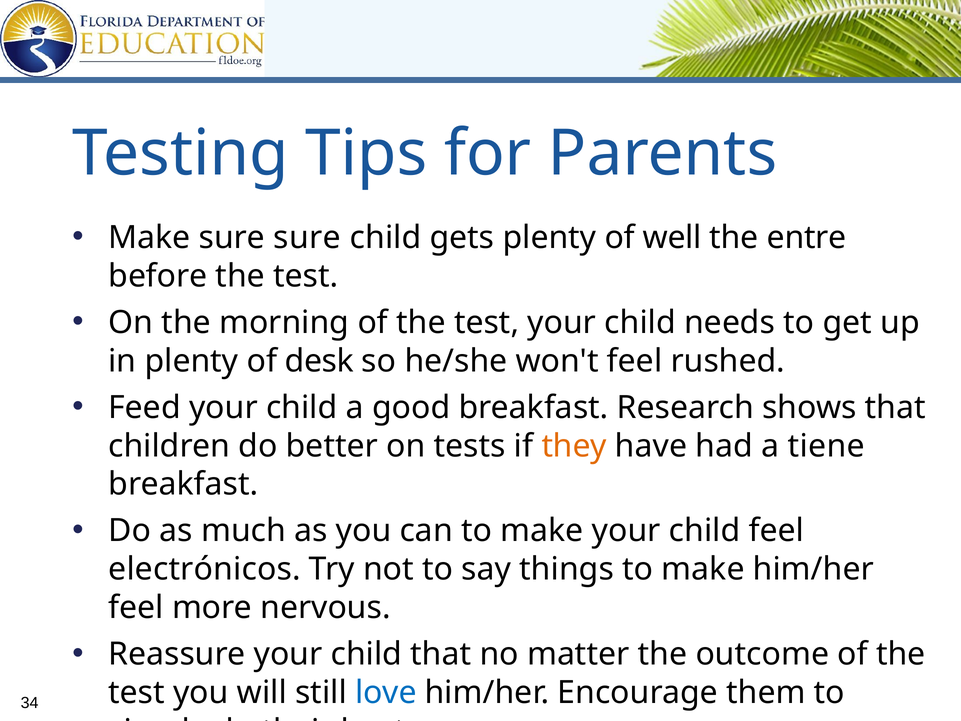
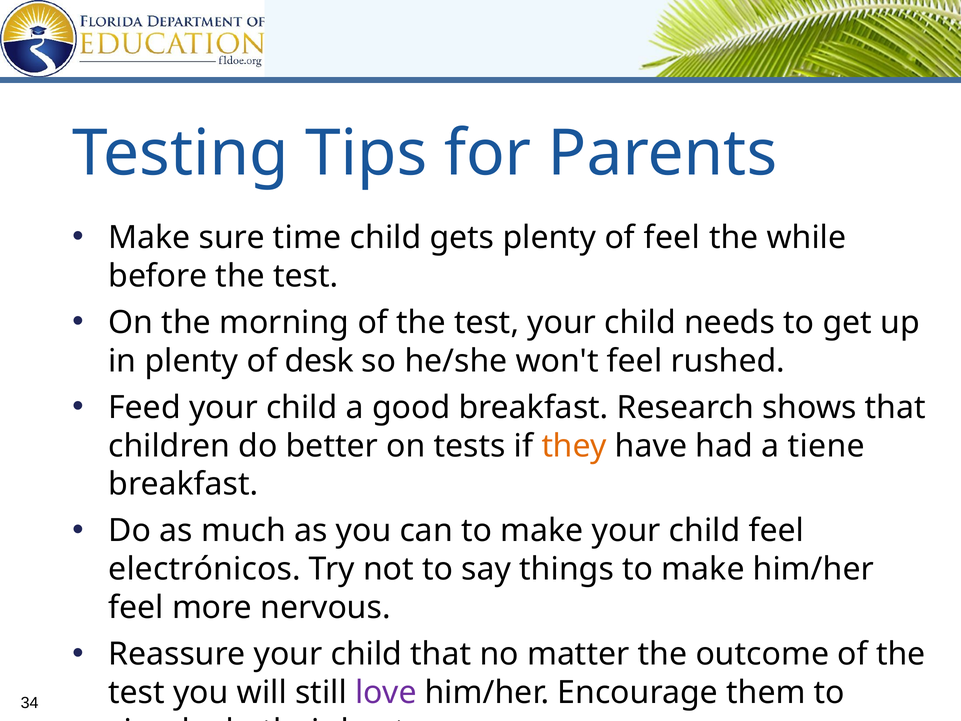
sure sure: sure -> time
of well: well -> feel
entre: entre -> while
love colour: blue -> purple
